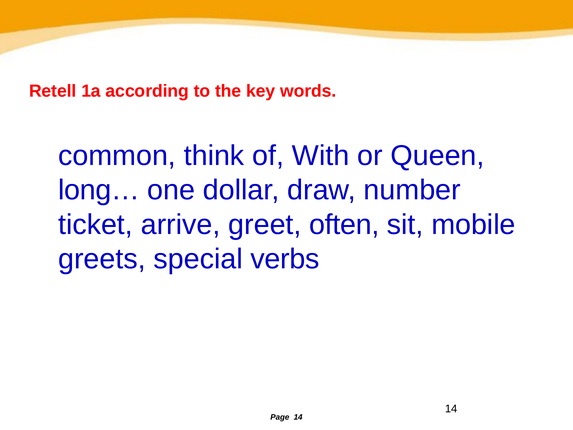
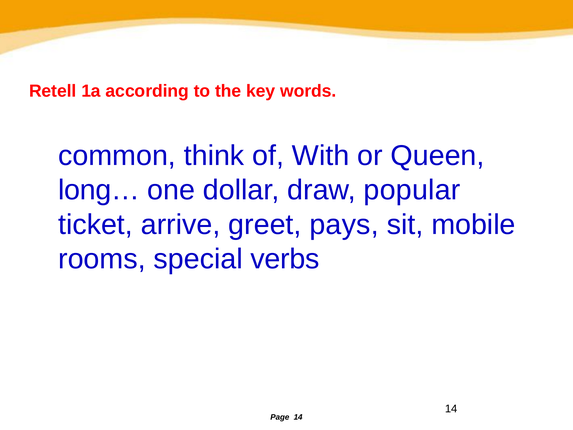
number: number -> popular
often: often -> pays
greets: greets -> rooms
